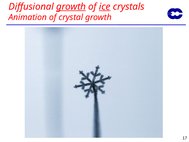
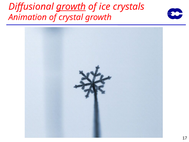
ice underline: present -> none
